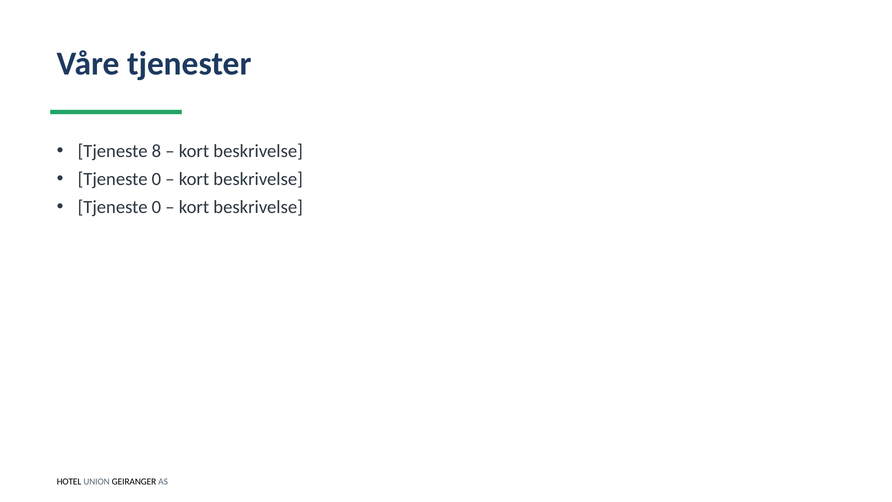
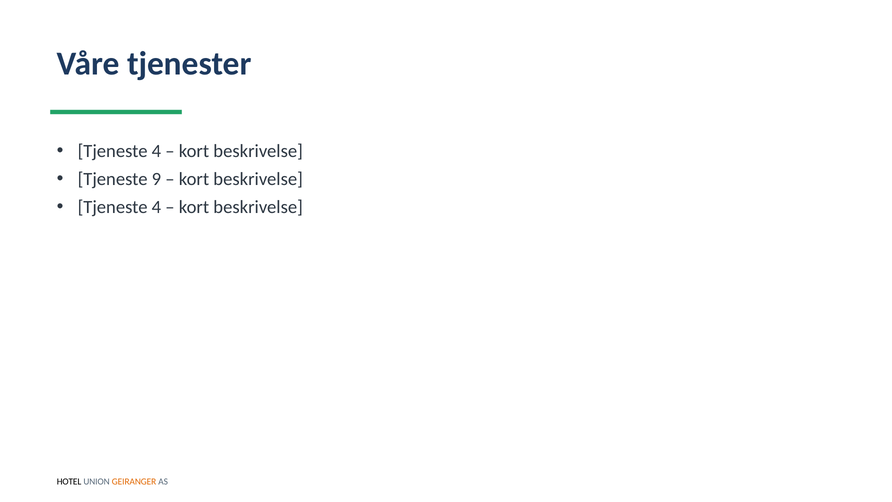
8 at (156, 151): 8 -> 4
0 at (156, 179): 0 -> 9
0 at (156, 207): 0 -> 4
GEIRANGER colour: black -> orange
